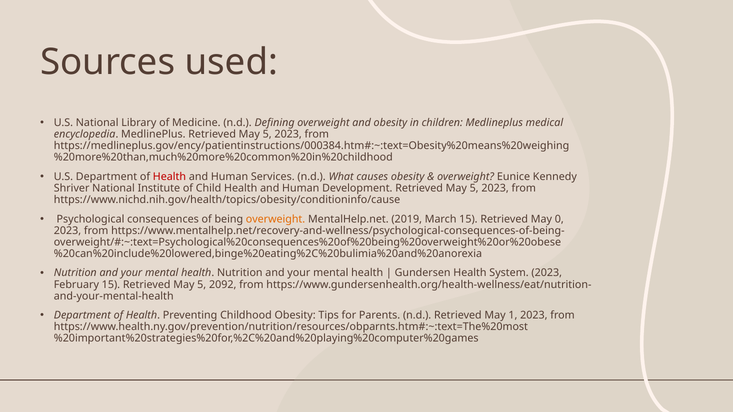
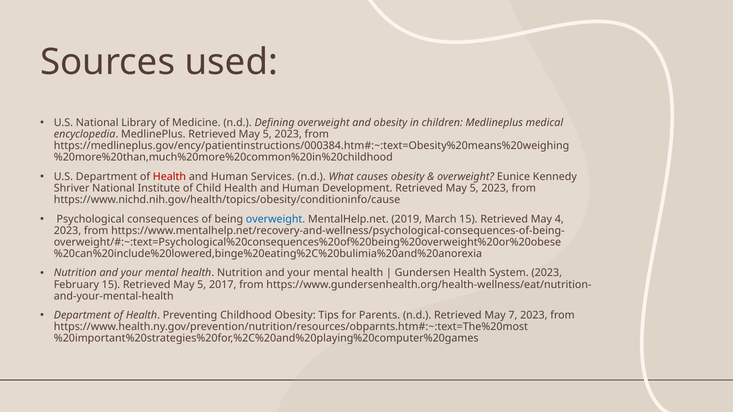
overweight at (276, 219) colour: orange -> blue
0: 0 -> 4
2092: 2092 -> 2017
1: 1 -> 7
